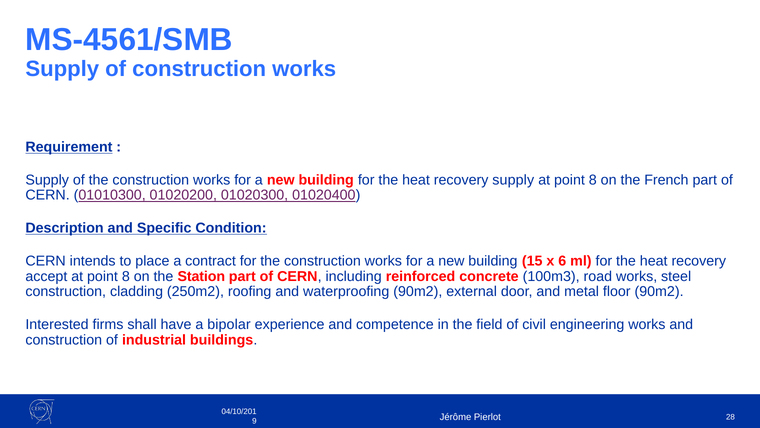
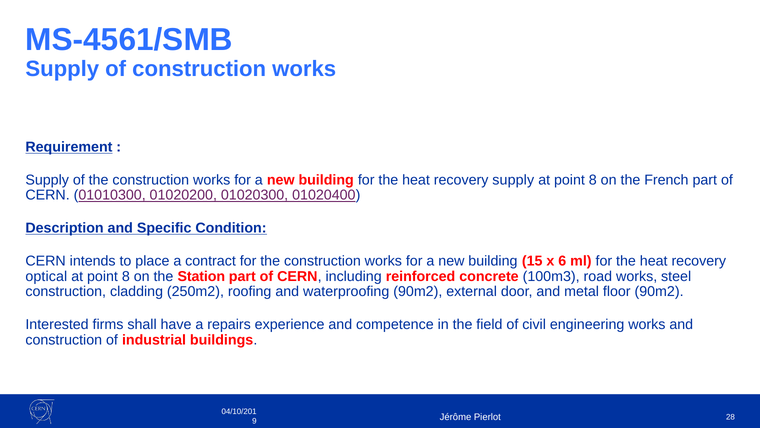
accept: accept -> optical
bipolar: bipolar -> repairs
